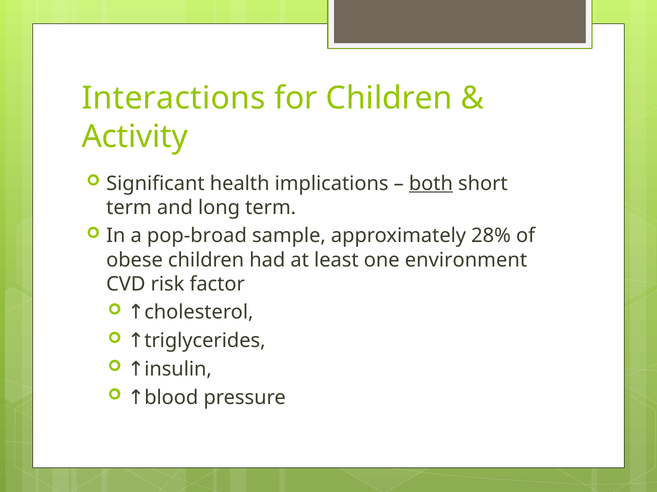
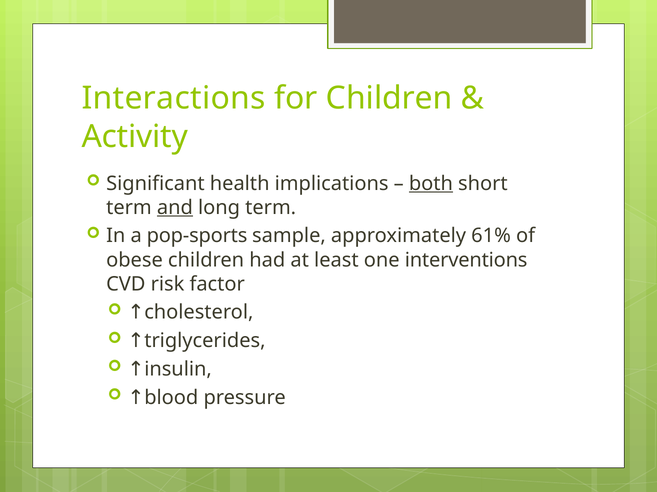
and underline: none -> present
pop-broad: pop-broad -> pop-sports
28%: 28% -> 61%
environment: environment -> interventions
